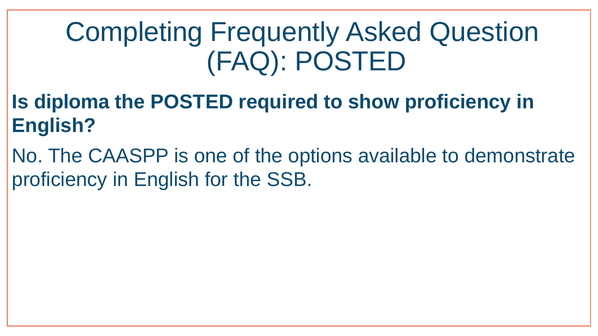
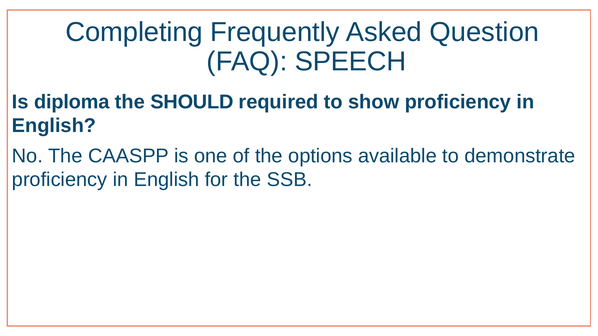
FAQ POSTED: POSTED -> SPEECH
the POSTED: POSTED -> SHOULD
